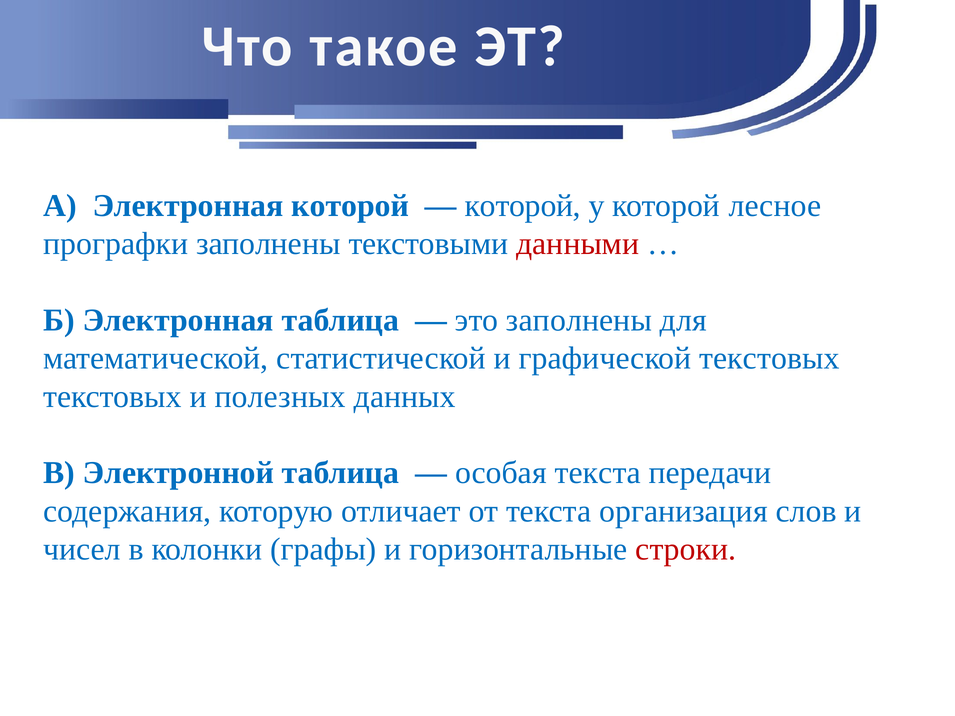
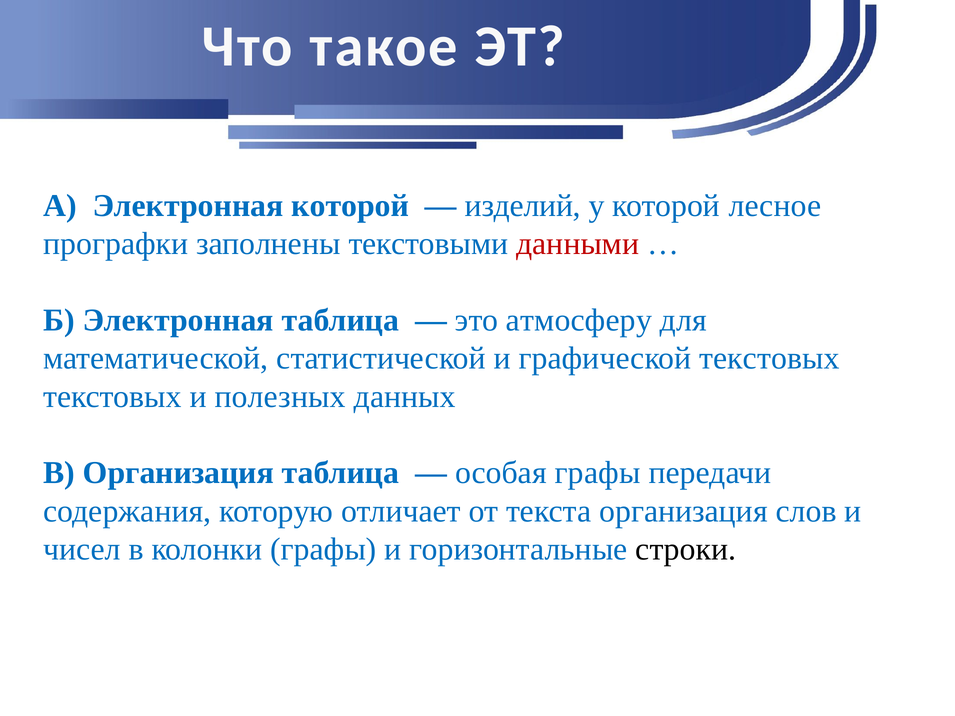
которой at (523, 206): которой -> изделий
это заполнены: заполнены -> атмосферу
В Электронной: Электронной -> Организация
особая текста: текста -> графы
строки colour: red -> black
